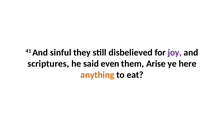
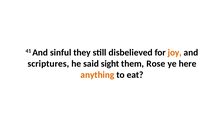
joy colour: purple -> orange
even: even -> sight
Arise: Arise -> Rose
